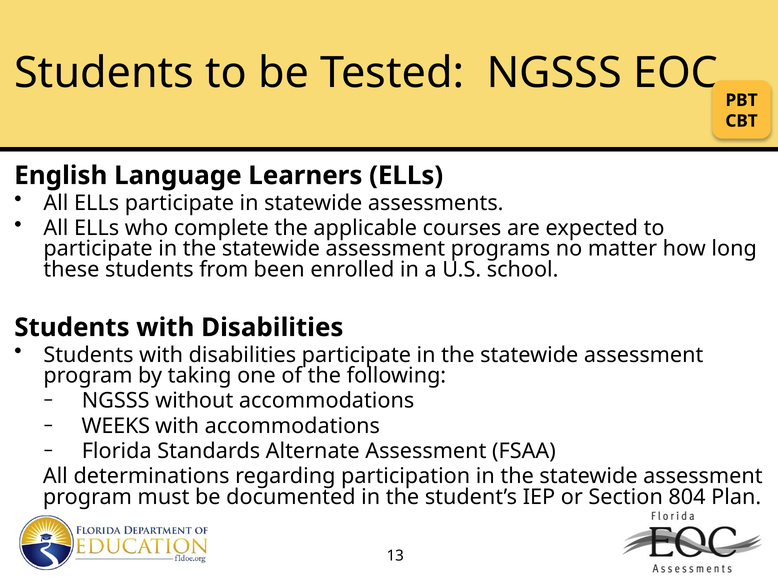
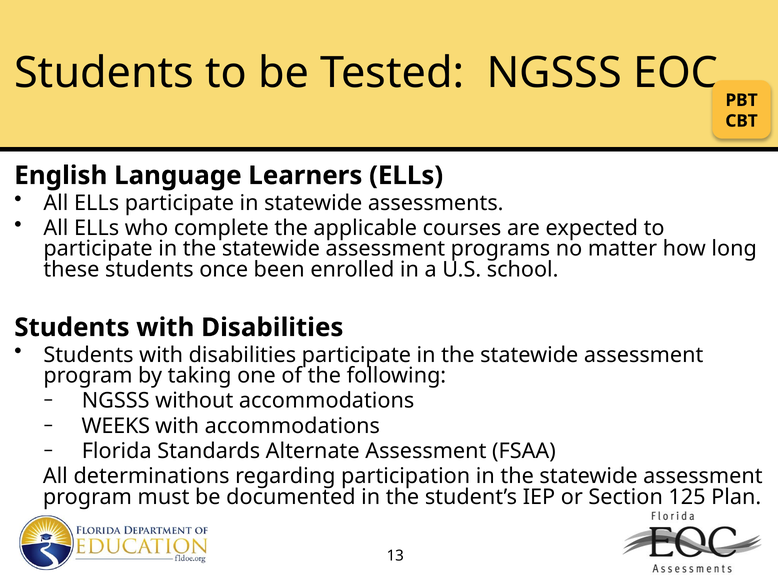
from: from -> once
804: 804 -> 125
